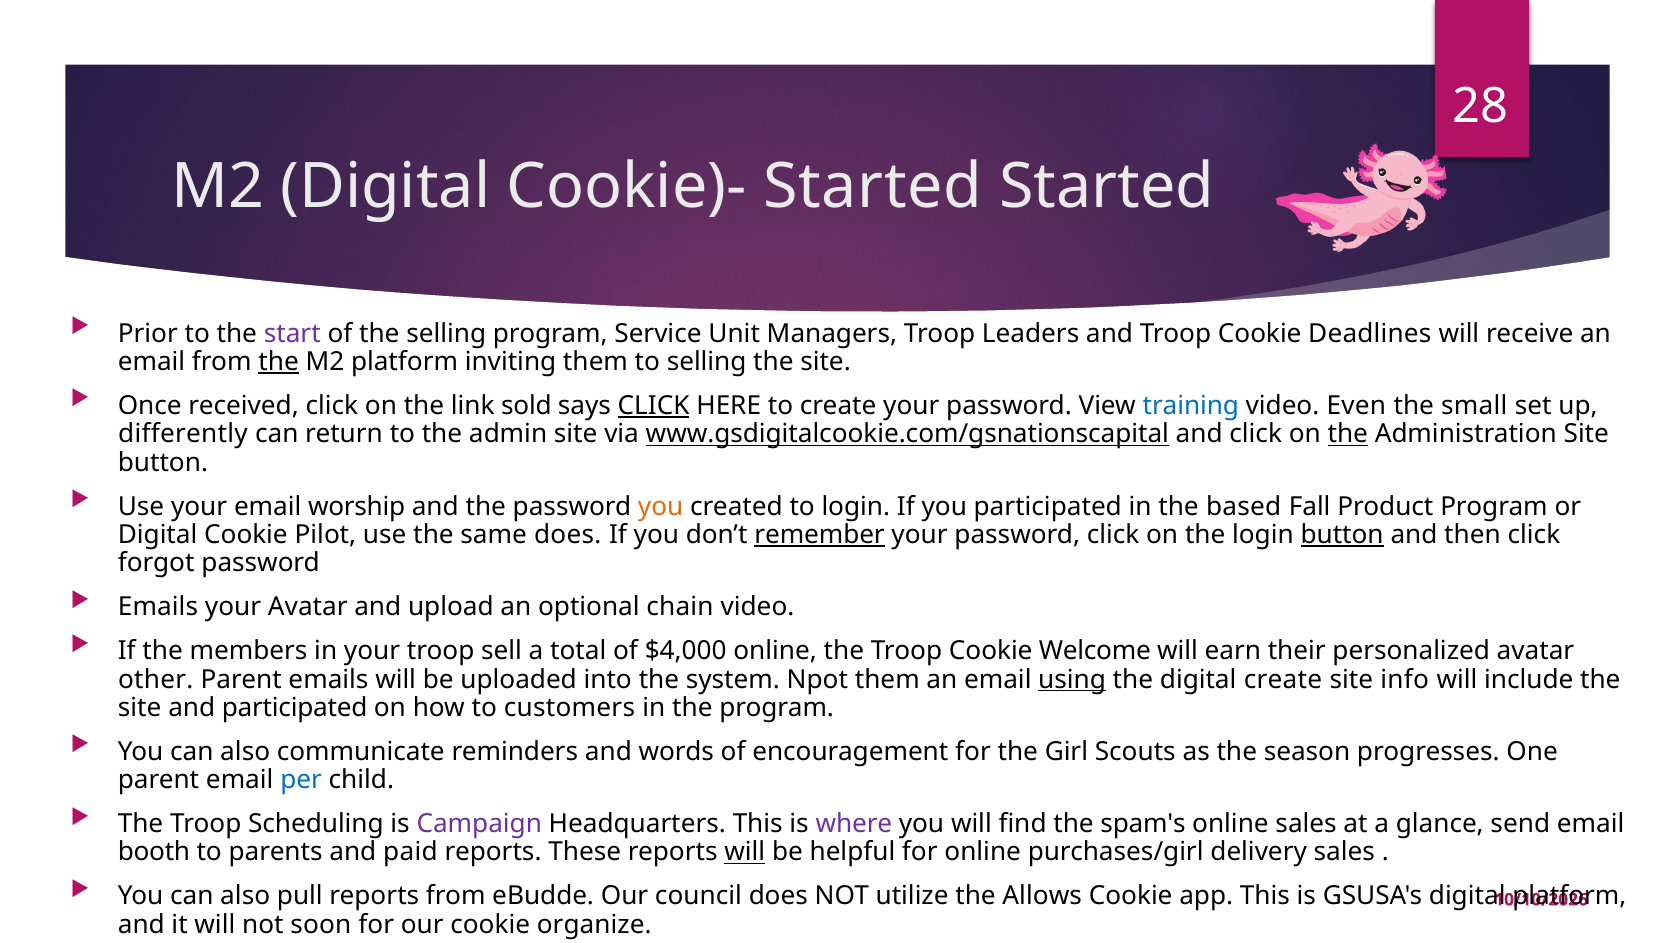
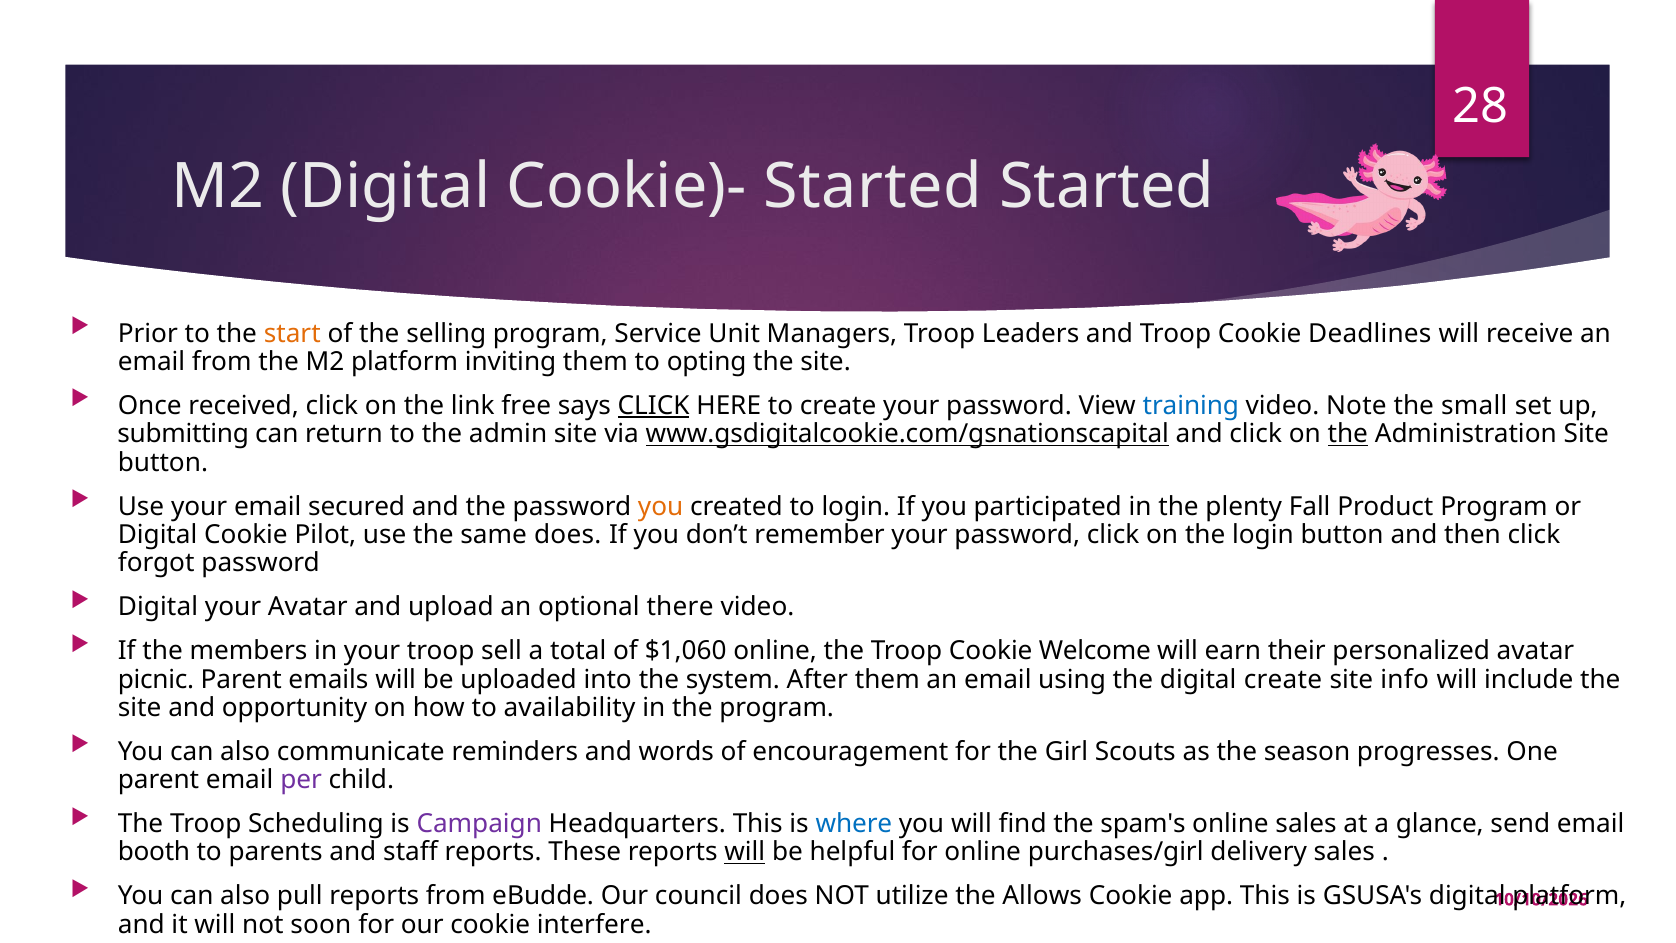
start colour: purple -> orange
the at (279, 362) underline: present -> none
to selling: selling -> opting
sold: sold -> free
Even: Even -> Note
differently: differently -> submitting
worship: worship -> secured
based: based -> plenty
remember underline: present -> none
button at (1342, 535) underline: present -> none
Emails at (158, 607): Emails -> Digital
chain: chain -> there
$4,000: $4,000 -> $1,060
other: other -> picnic
Npot: Npot -> After
using underline: present -> none
and participated: participated -> opportunity
customers: customers -> availability
per colour: blue -> purple
where colour: purple -> blue
paid: paid -> staff
organize: organize -> interfere
